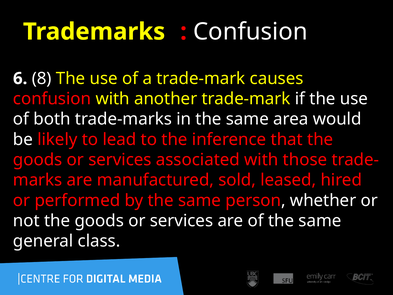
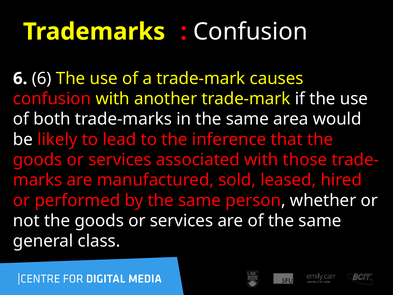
6 8: 8 -> 6
